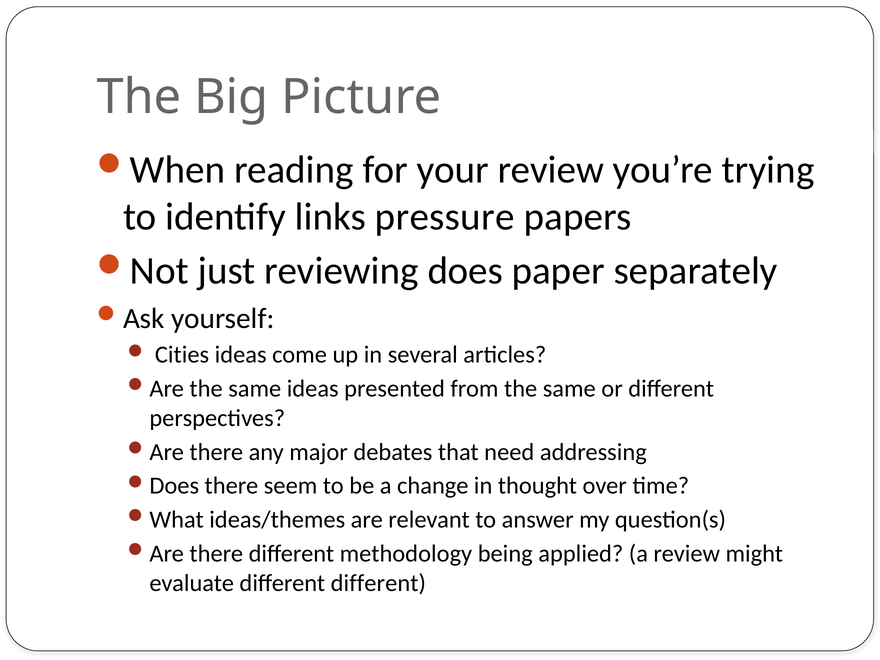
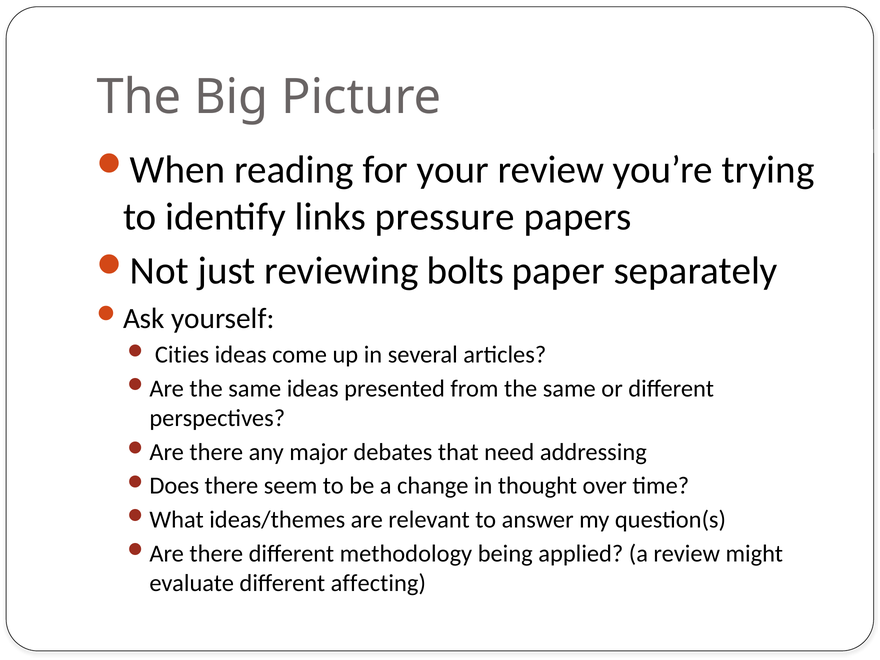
does: does -> bolts
different different: different -> affecting
